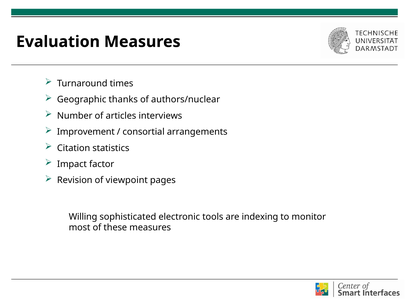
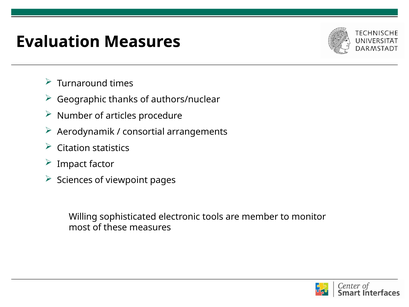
interviews: interviews -> procedure
Improvement: Improvement -> Aerodynamik
Revision: Revision -> Sciences
indexing: indexing -> member
